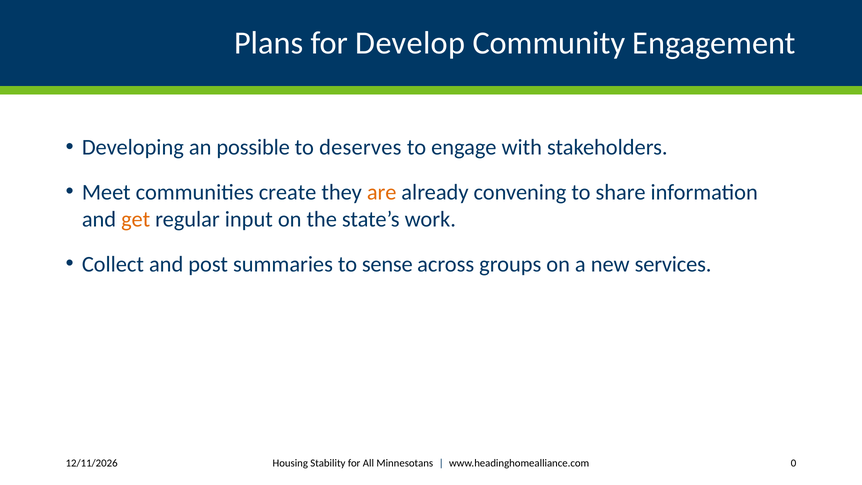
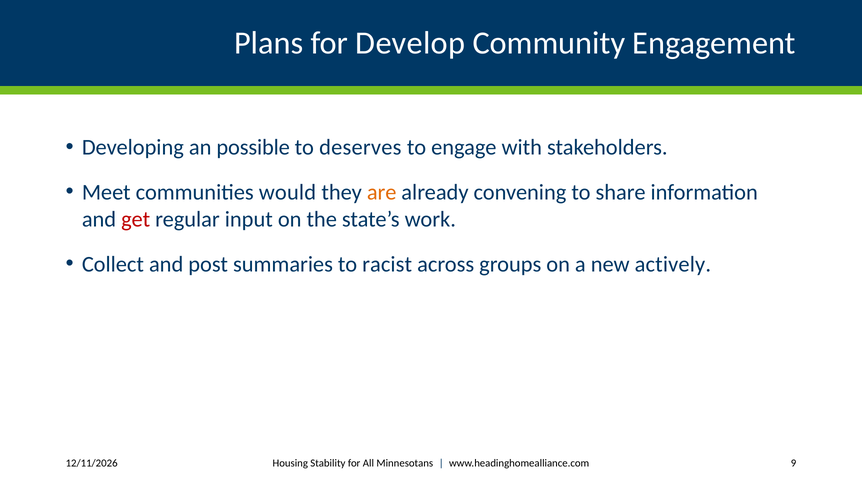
create: create -> would
get colour: orange -> red
sense: sense -> racist
services: services -> actively
0: 0 -> 9
